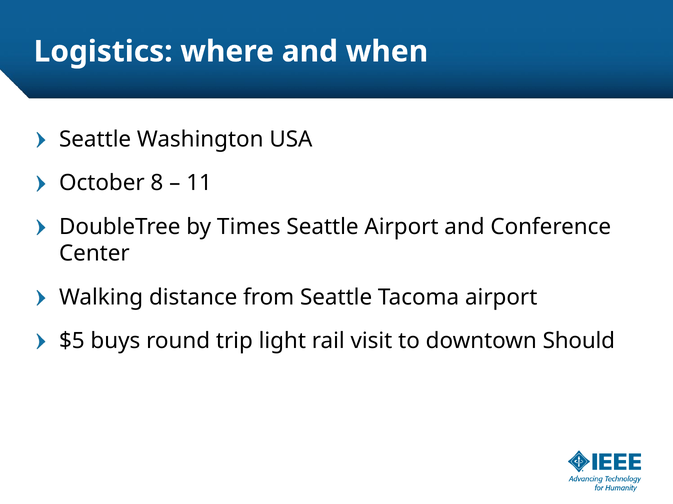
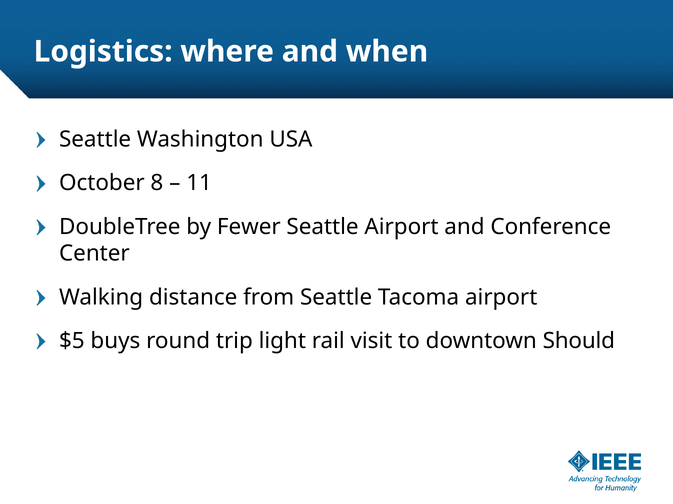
Times: Times -> Fewer
